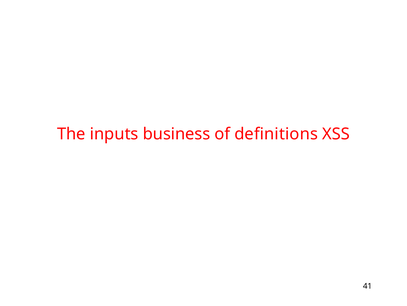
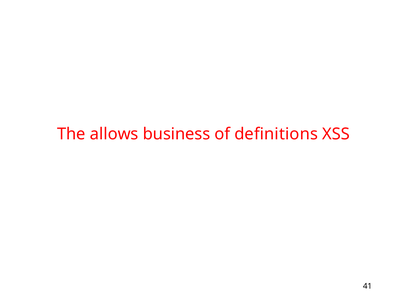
inputs: inputs -> allows
